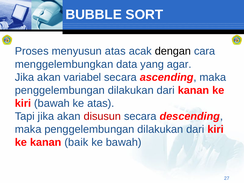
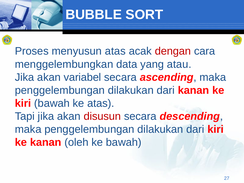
dengan colour: black -> red
agar: agar -> atau
baik: baik -> oleh
